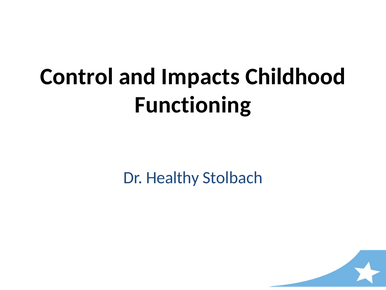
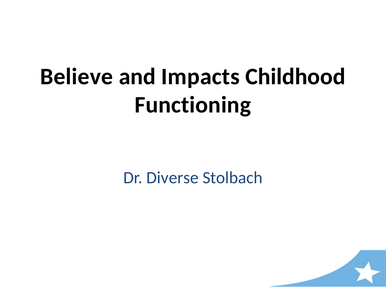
Control: Control -> Believe
Healthy: Healthy -> Diverse
